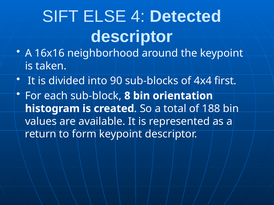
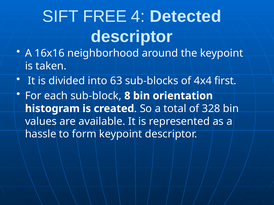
ELSE: ELSE -> FREE
90: 90 -> 63
188: 188 -> 328
return: return -> hassle
